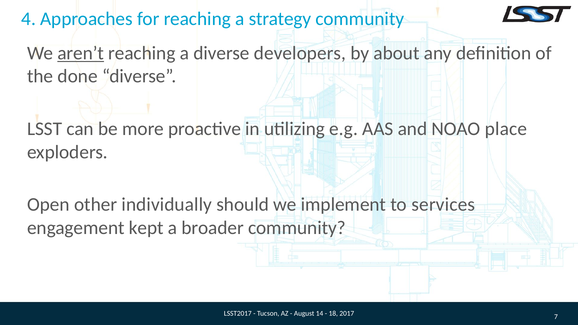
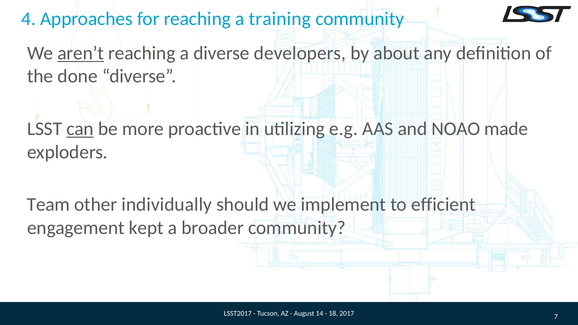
strategy: strategy -> training
can underline: none -> present
place: place -> made
Open: Open -> Team
services: services -> efficient
